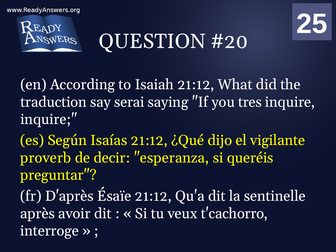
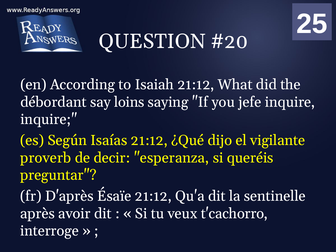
traduction: traduction -> débordant
serai: serai -> loins
tres: tres -> jefe
